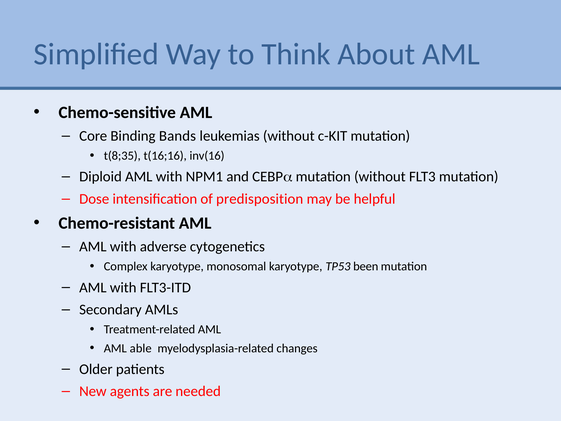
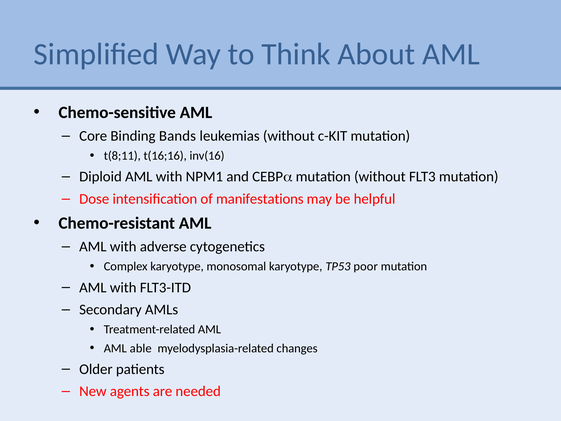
t(8;35: t(8;35 -> t(8;11
predisposition: predisposition -> manifestations
been: been -> poor
